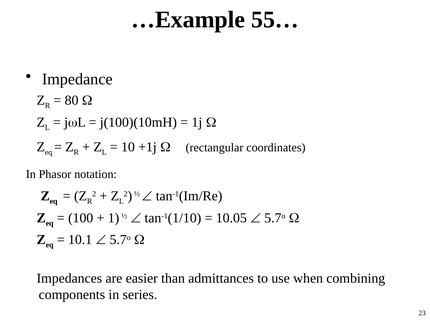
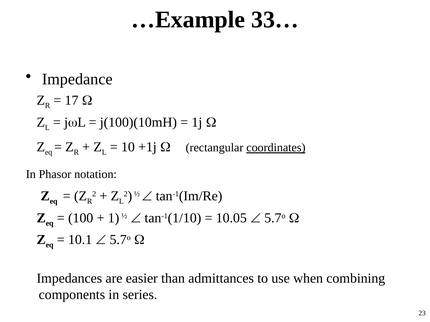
55…: 55… -> 33…
80: 80 -> 17
coordinates underline: none -> present
